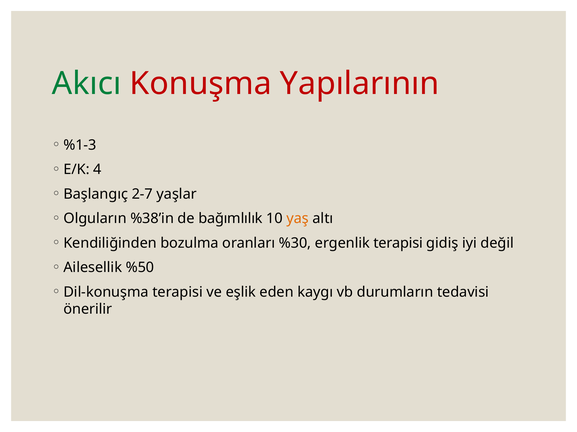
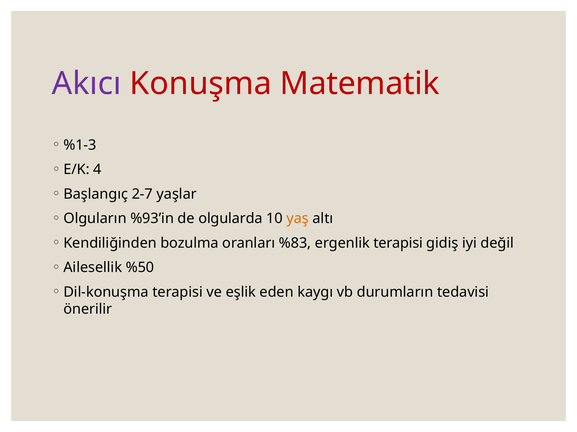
Akıcı colour: green -> purple
Yapılarının: Yapılarının -> Matematik
%38’in: %38’in -> %93’in
bağımlılık: bağımlılık -> olgularda
%30: %30 -> %83
